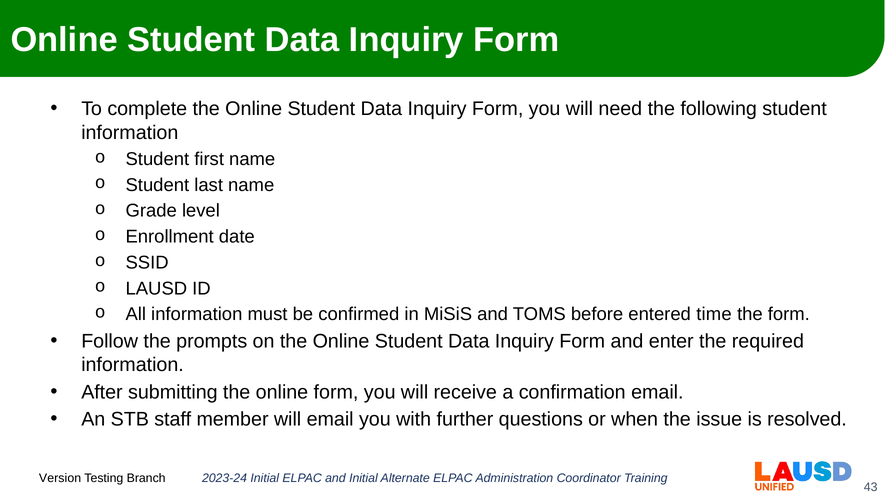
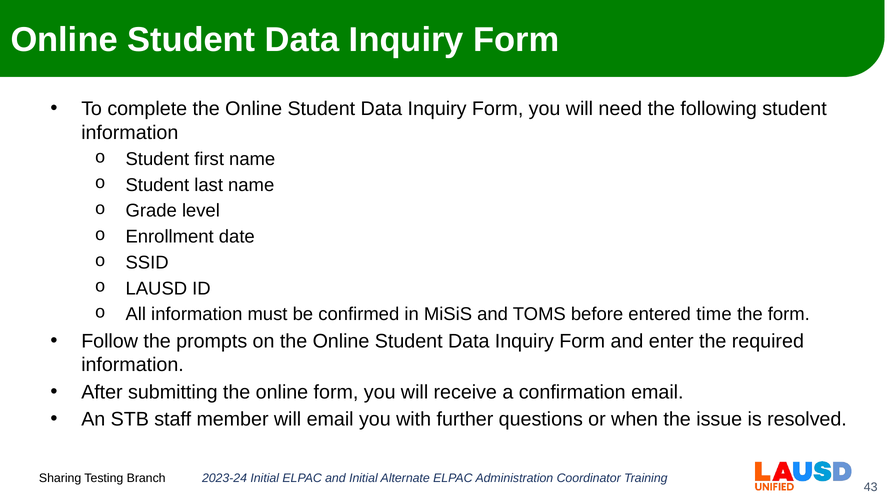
Version: Version -> Sharing
